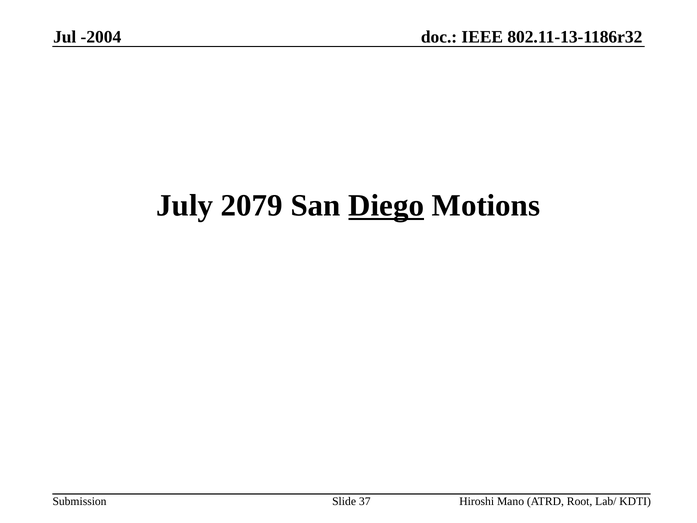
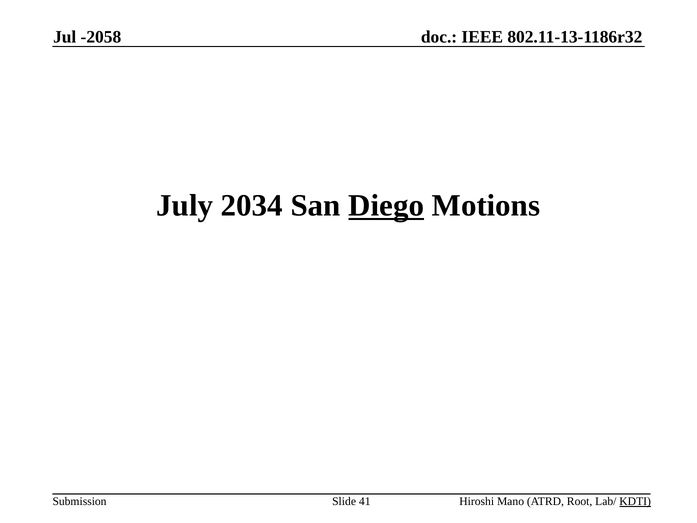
-2004: -2004 -> -2058
2079: 2079 -> 2034
37: 37 -> 41
KDTI underline: none -> present
